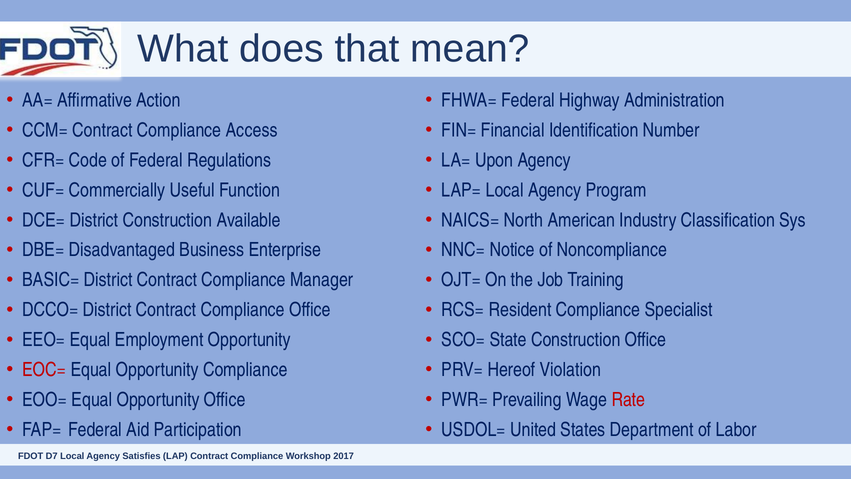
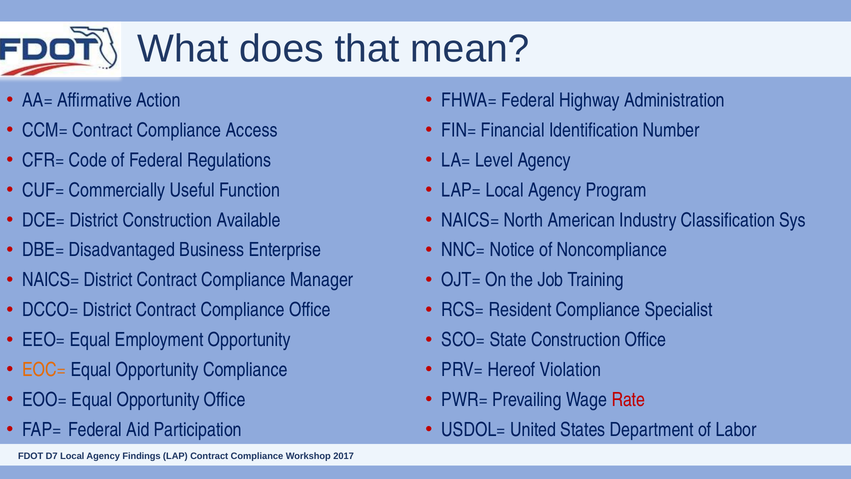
Upon: Upon -> Level
BASIC= at (51, 280): BASIC= -> NAICS=
EOC= colour: red -> orange
Satisfies: Satisfies -> Findings
